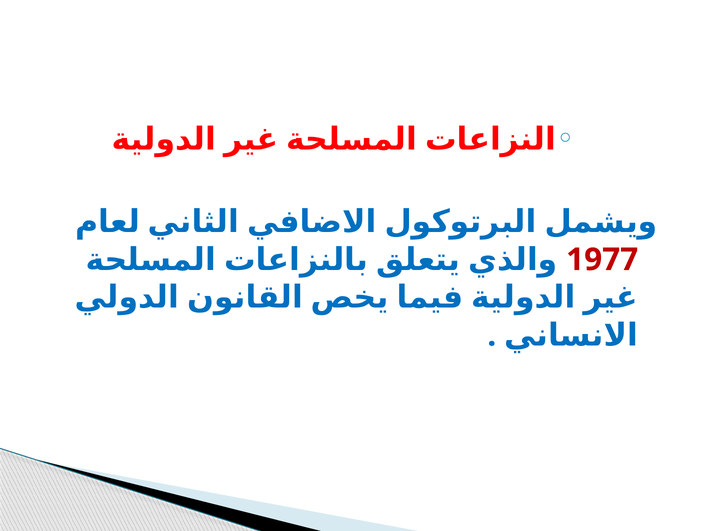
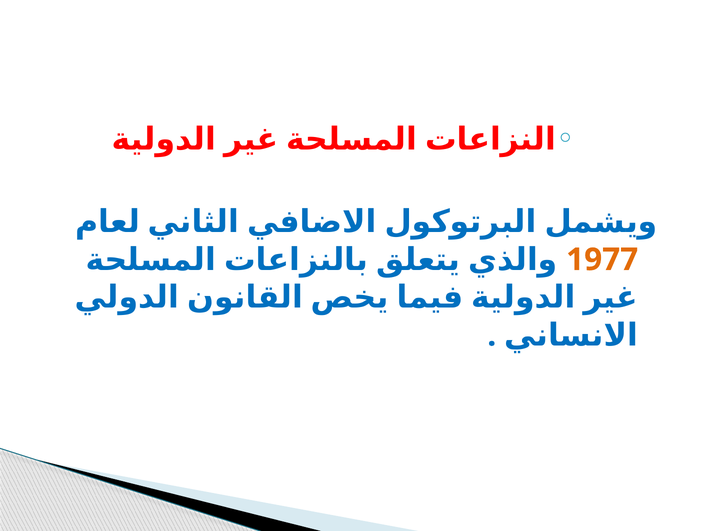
1977 colour: red -> orange
